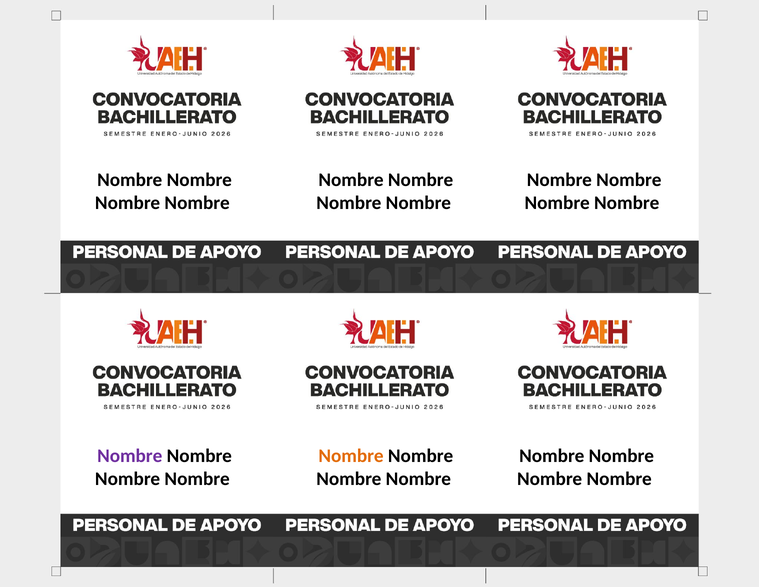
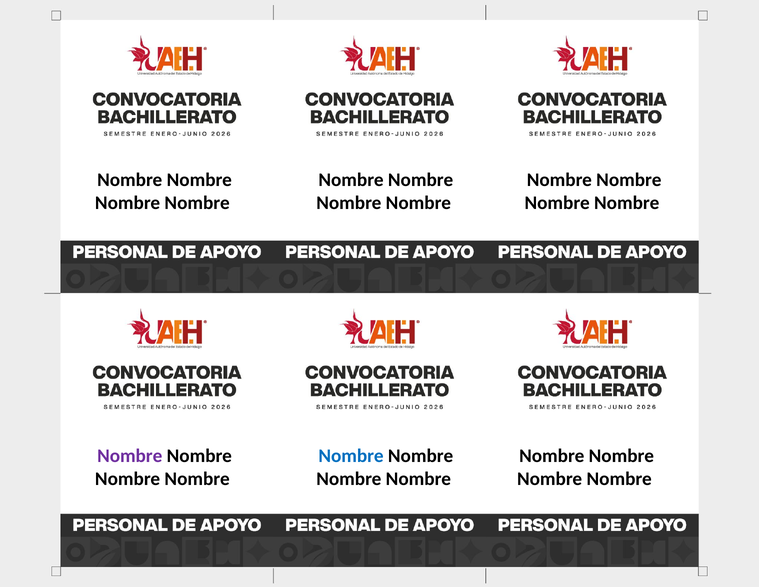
Nombre at (351, 456) colour: orange -> blue
